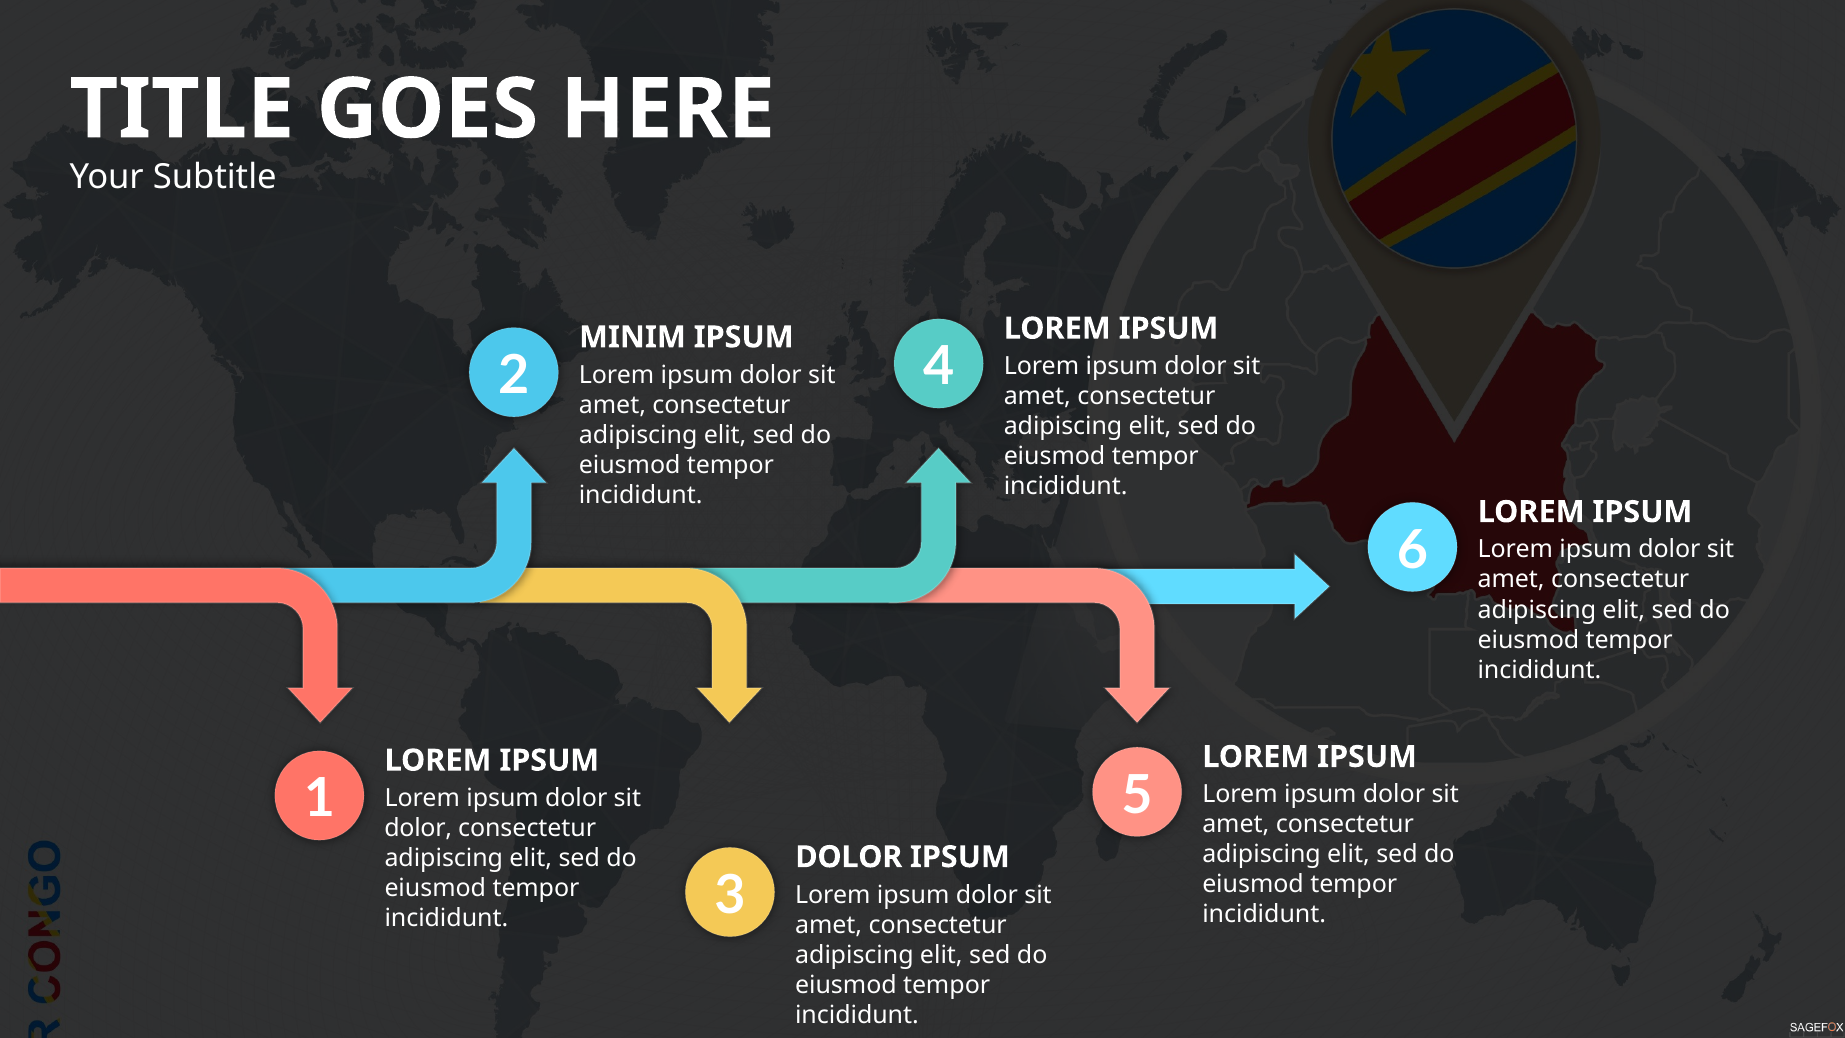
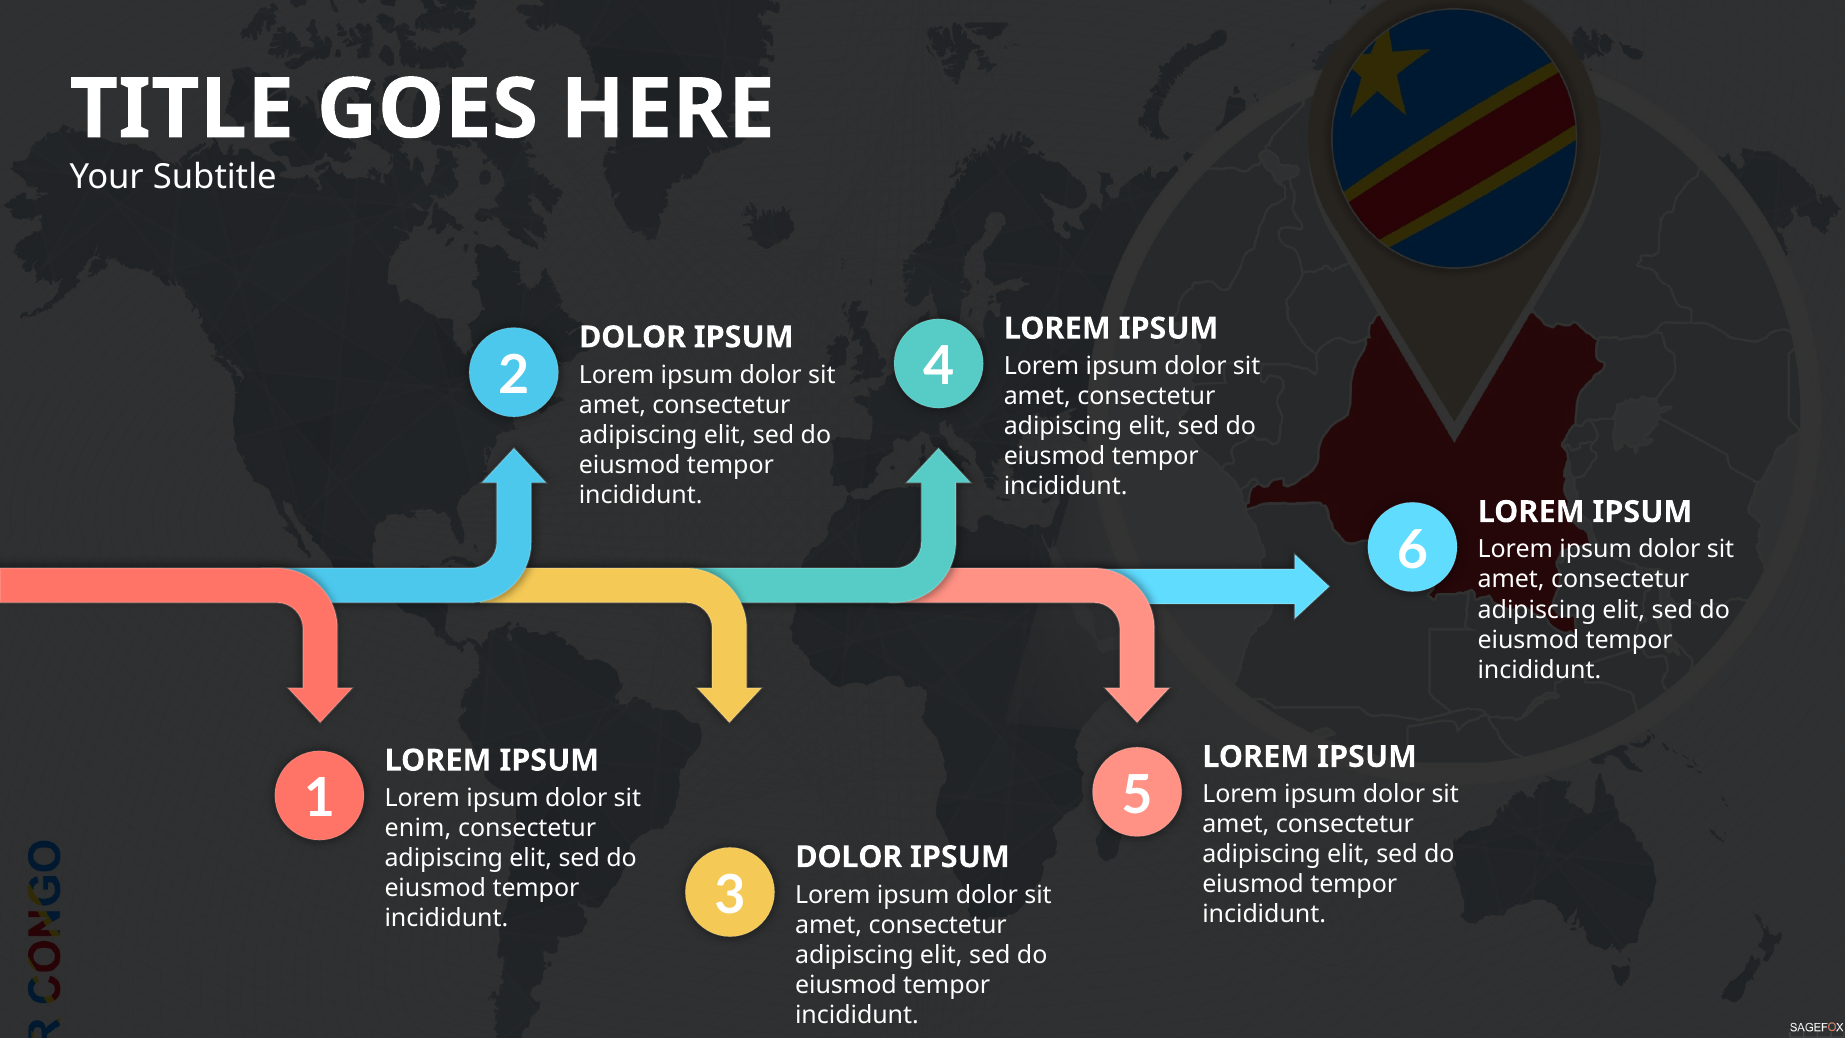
MINIM at (632, 337): MINIM -> DOLOR
dolor at (418, 828): dolor -> enim
